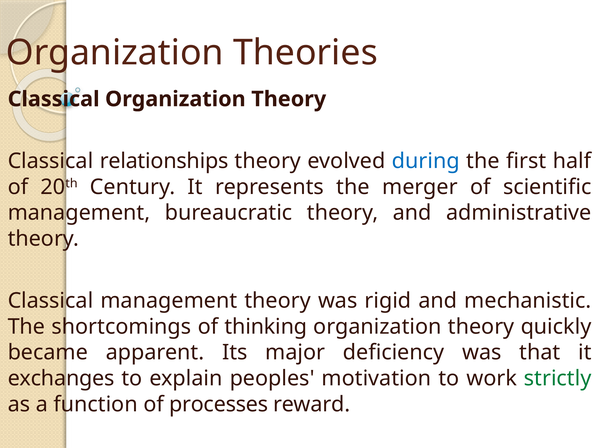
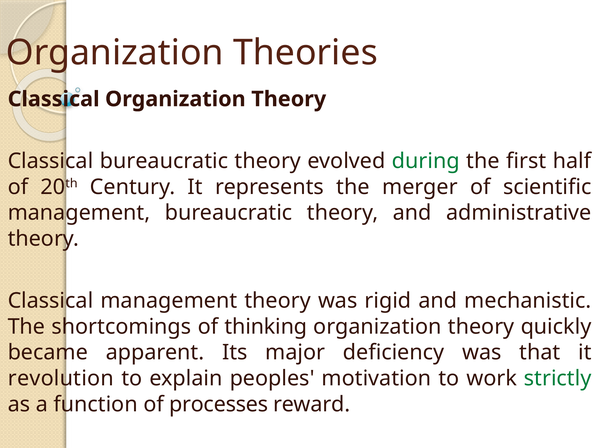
Classical relationships: relationships -> bureaucratic
during colour: blue -> green
exchanges: exchanges -> revolution
